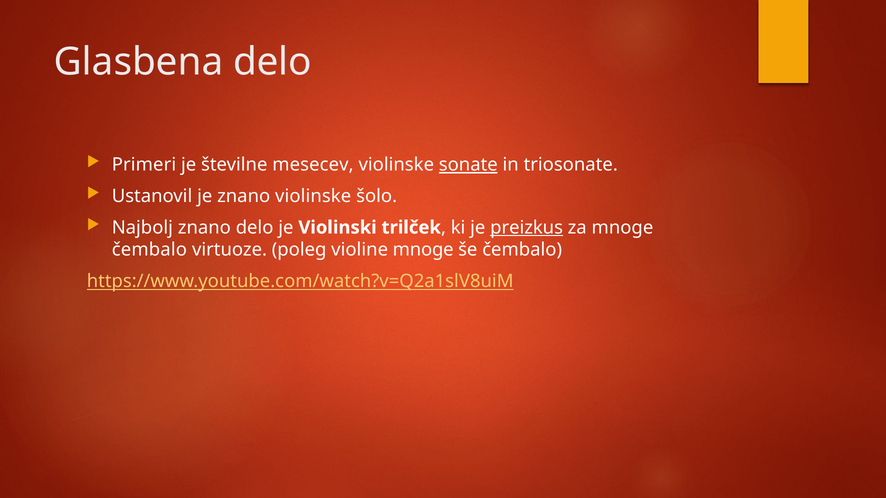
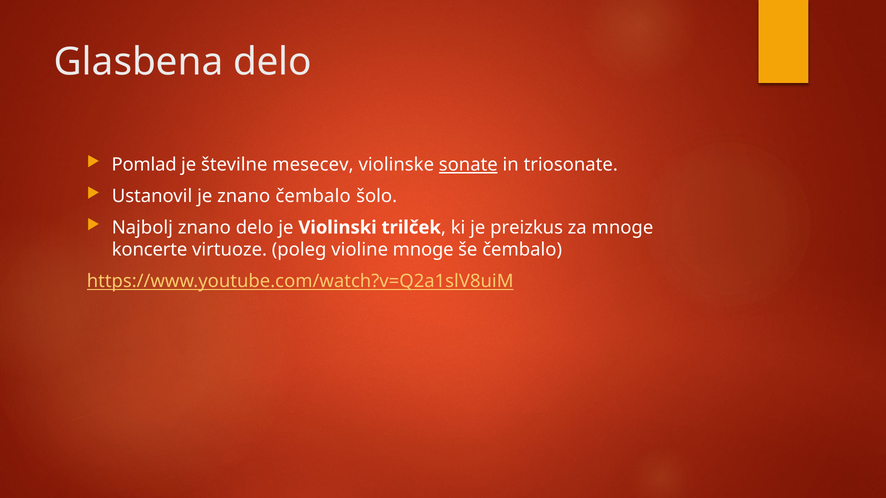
Primeri: Primeri -> Pomlad
znano violinske: violinske -> čembalo
preizkus underline: present -> none
čembalo at (149, 250): čembalo -> koncerte
